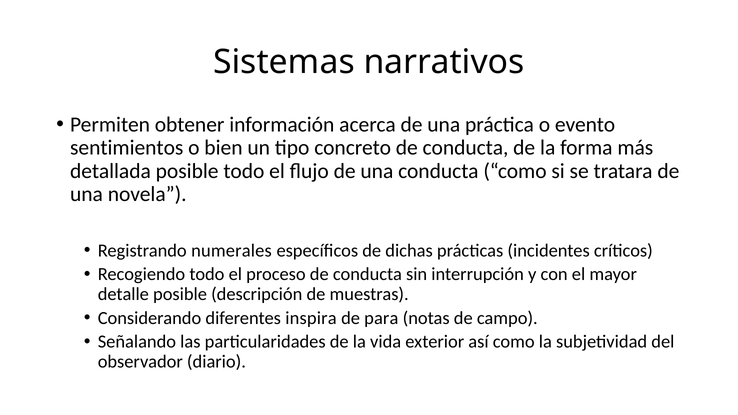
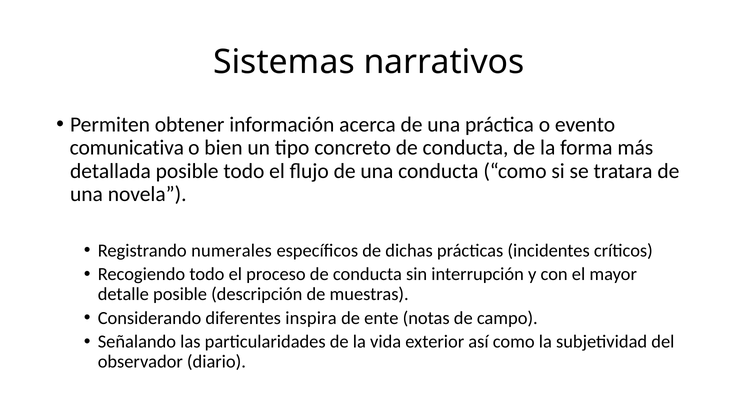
sentimientos: sentimientos -> comunicativa
para: para -> ente
